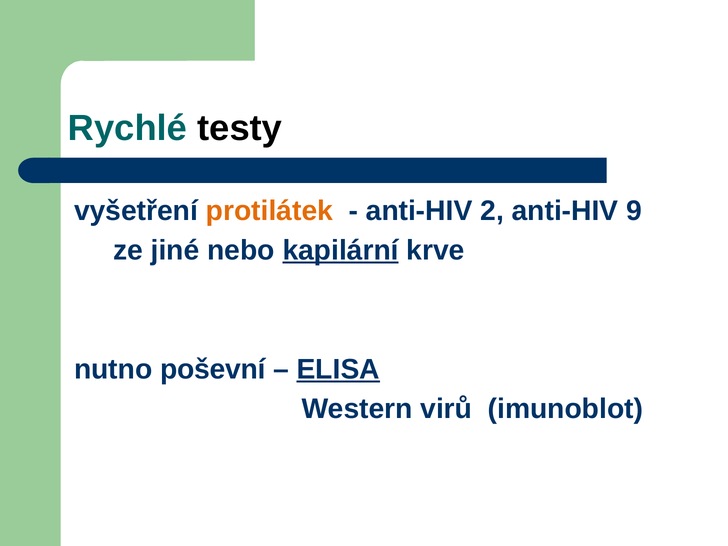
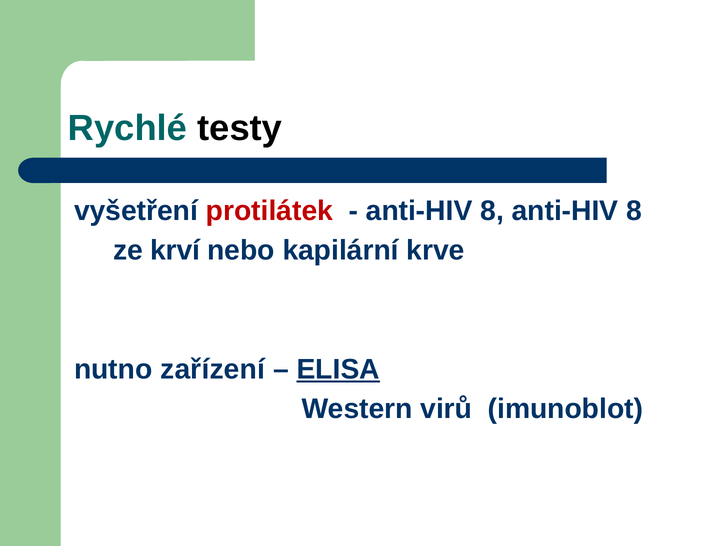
protilátek colour: orange -> red
2 at (492, 211): 2 -> 8
9 at (634, 211): 9 -> 8
jiné: jiné -> krví
kapilární underline: present -> none
poševní: poševní -> zařízení
